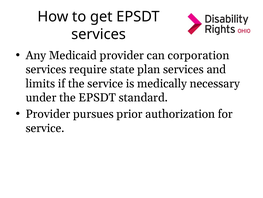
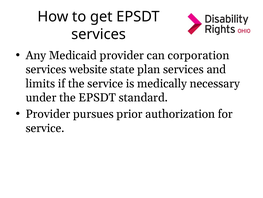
require: require -> website
